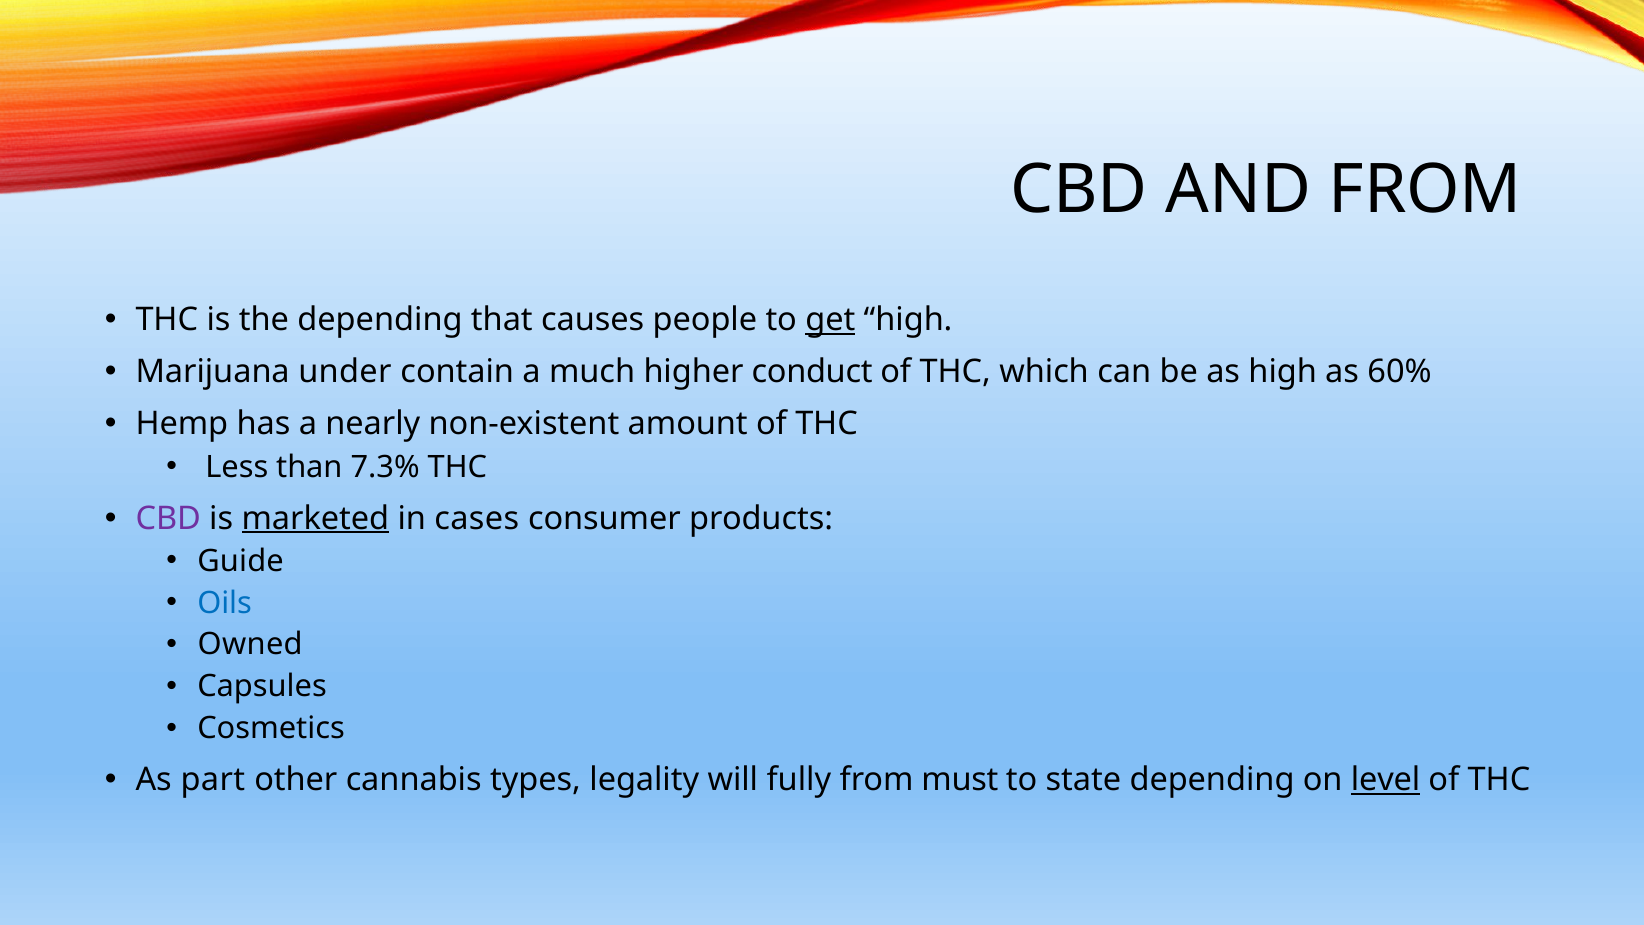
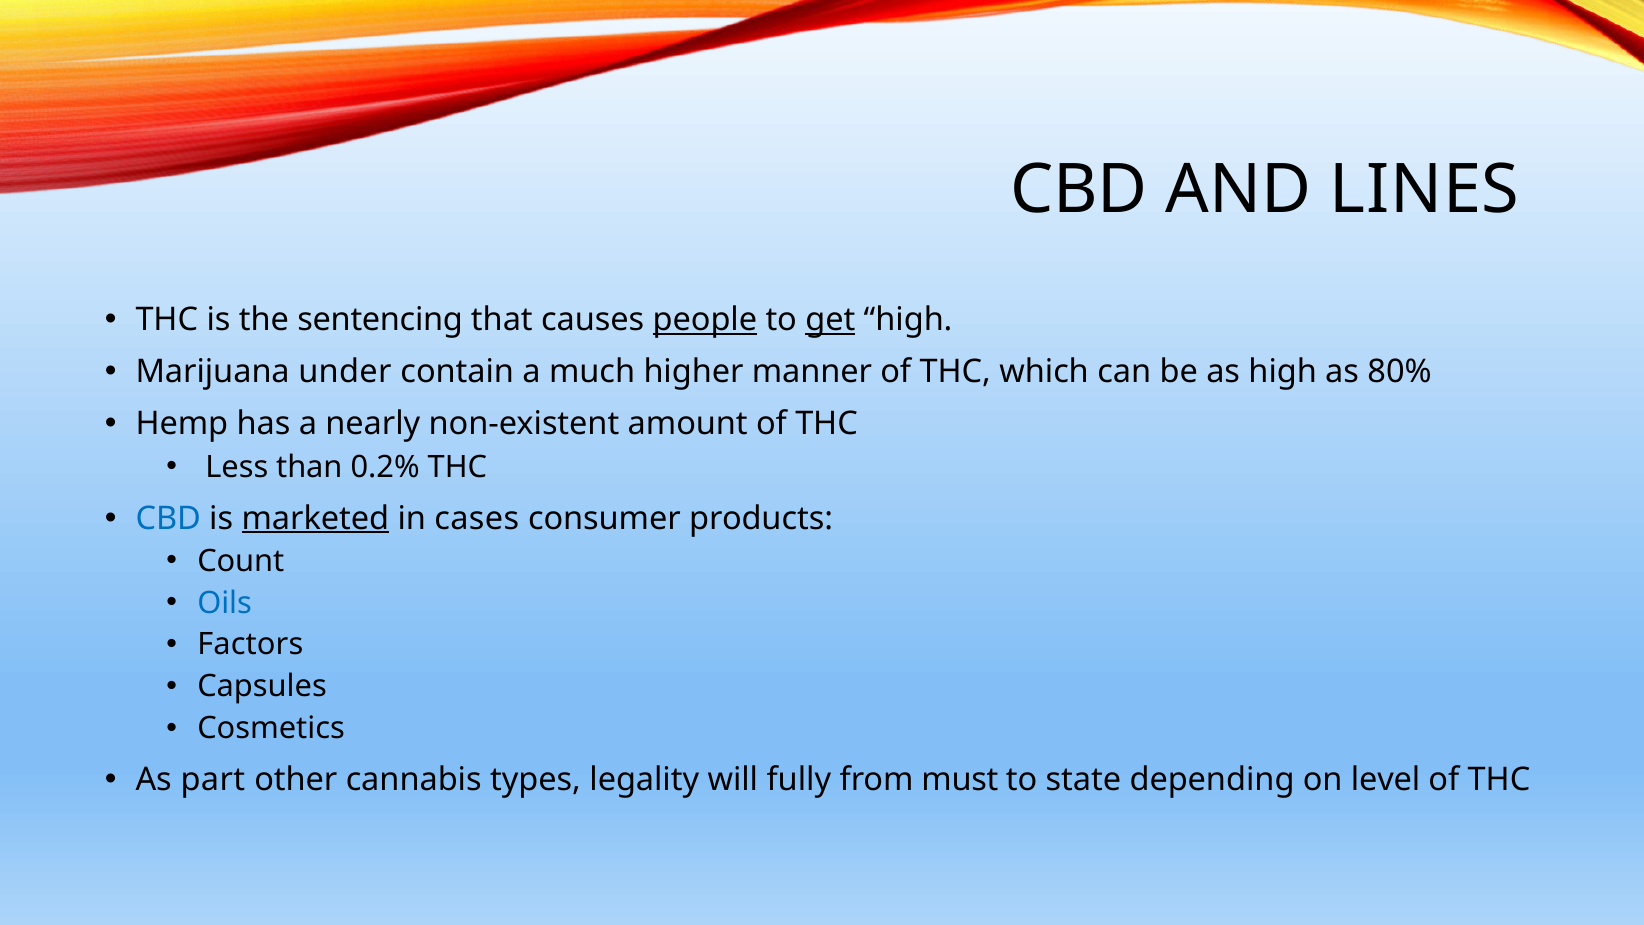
AND FROM: FROM -> LINES
the depending: depending -> sentencing
people underline: none -> present
conduct: conduct -> manner
60%: 60% -> 80%
7.3%: 7.3% -> 0.2%
CBD at (168, 518) colour: purple -> blue
Guide: Guide -> Count
Owned: Owned -> Factors
level underline: present -> none
